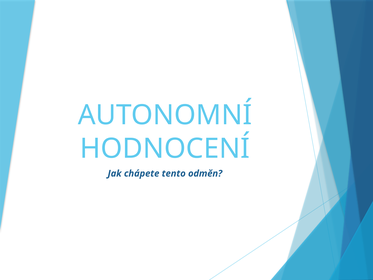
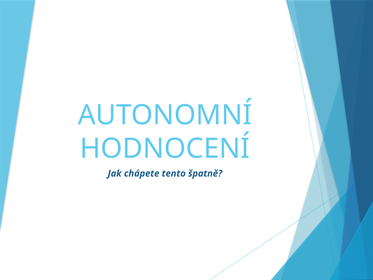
odměn: odměn -> špatně
